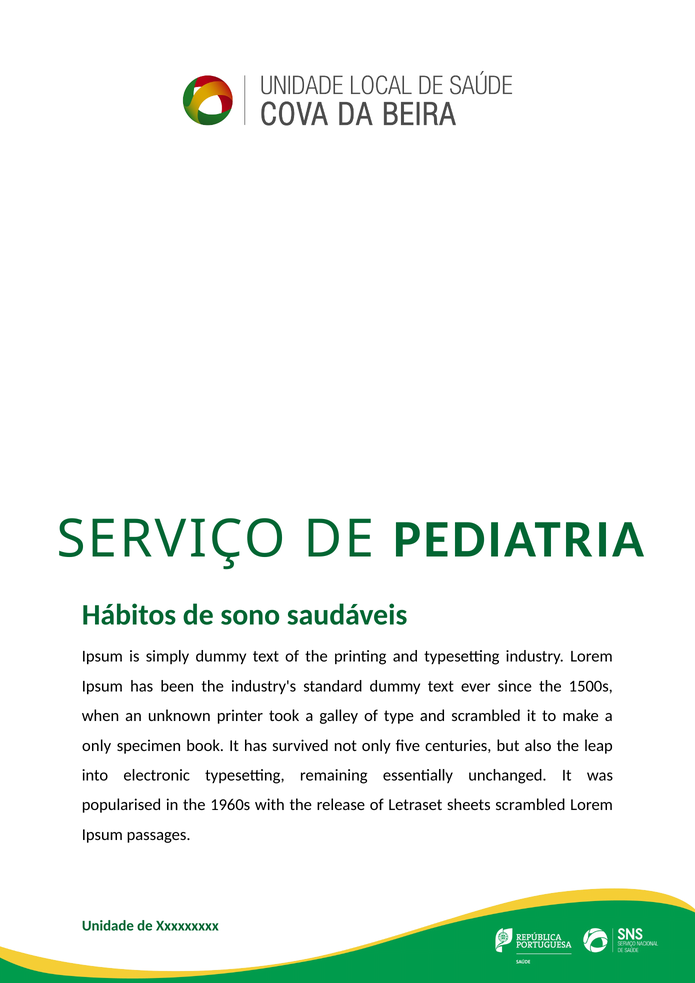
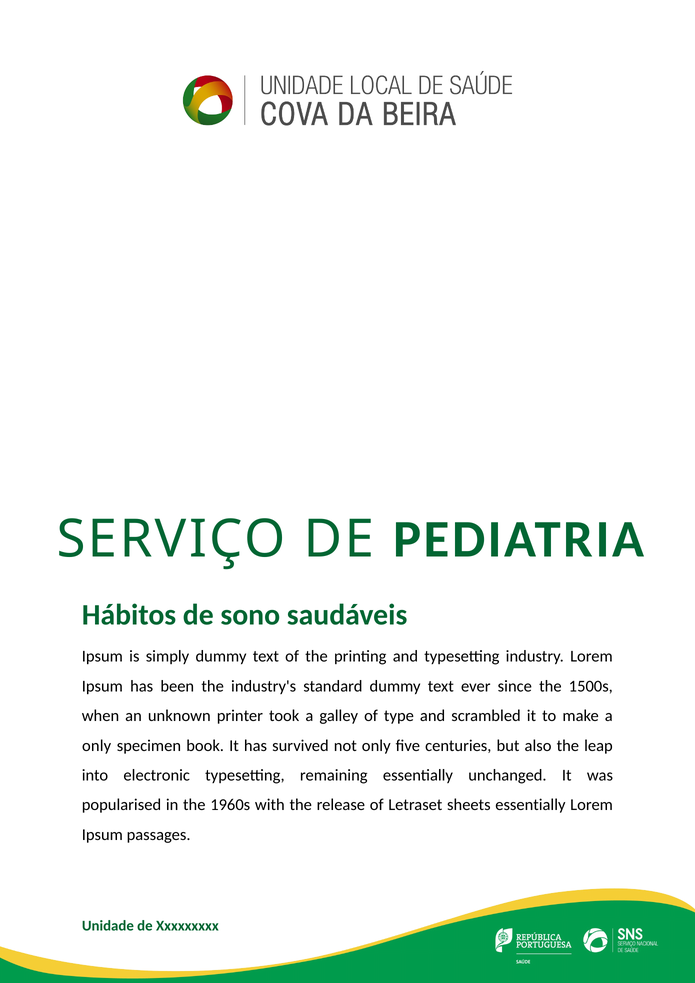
sheets scrambled: scrambled -> essentially
